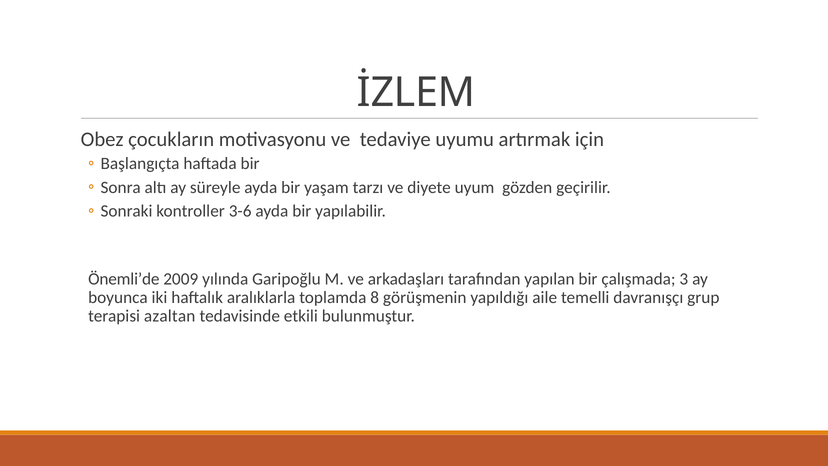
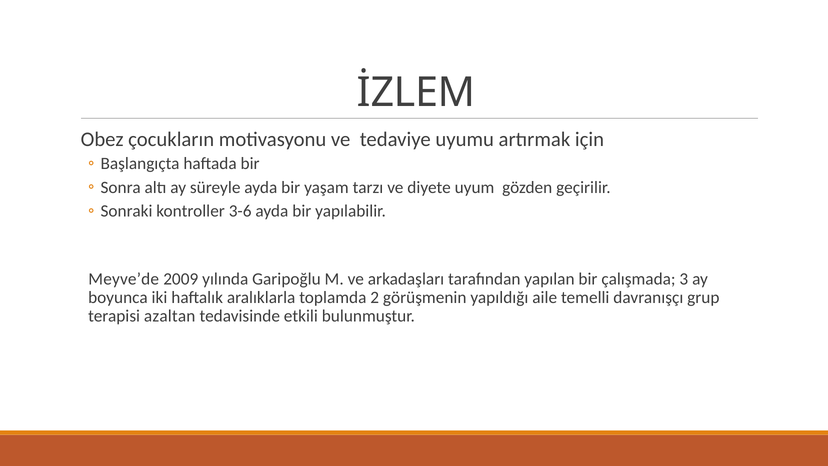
Önemli’de: Önemli’de -> Meyve’de
8: 8 -> 2
